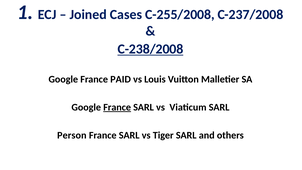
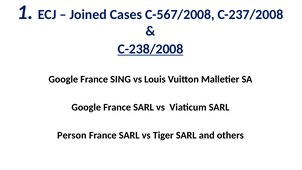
C-255/2008: C-255/2008 -> C-567/2008
PAID: PAID -> SING
France at (117, 107) underline: present -> none
